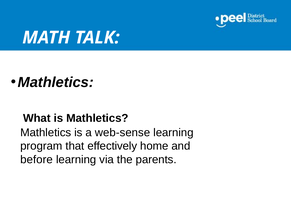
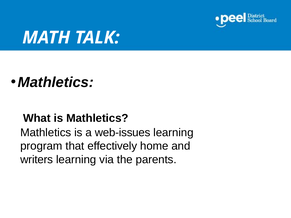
web-sense: web-sense -> web-issues
before: before -> writers
